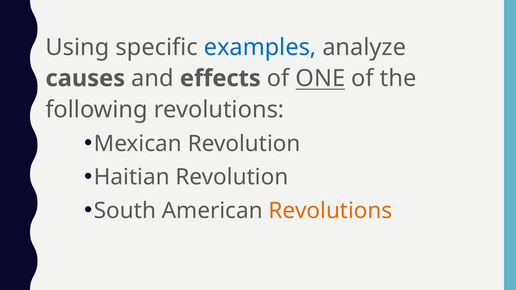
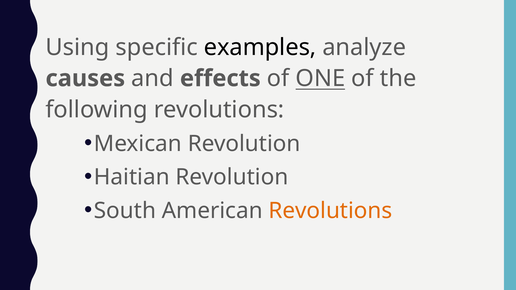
examples colour: blue -> black
